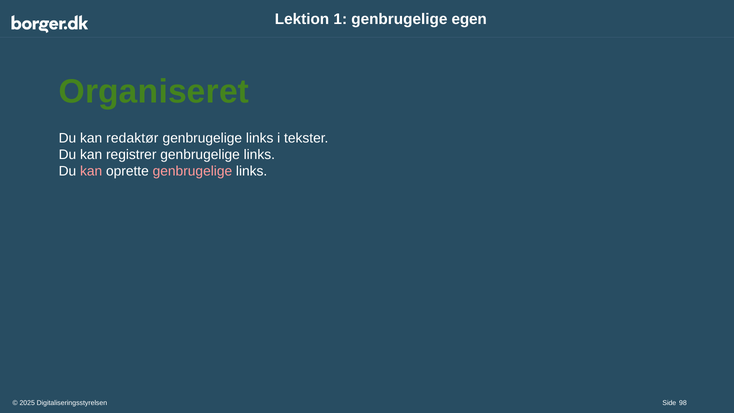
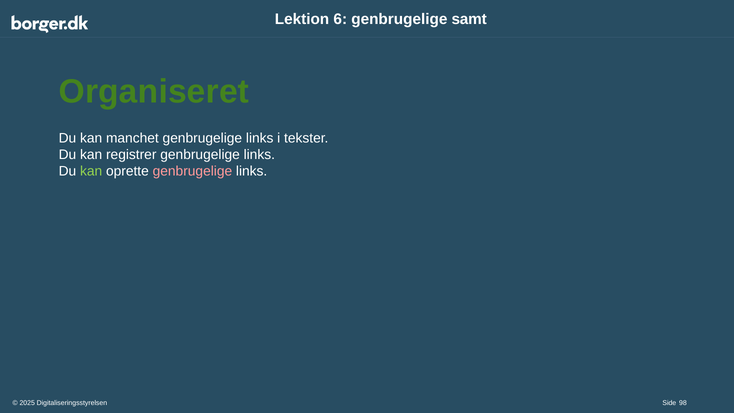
1: 1 -> 6
egen: egen -> samt
redaktør: redaktør -> manchet
kan at (91, 171) colour: pink -> light green
